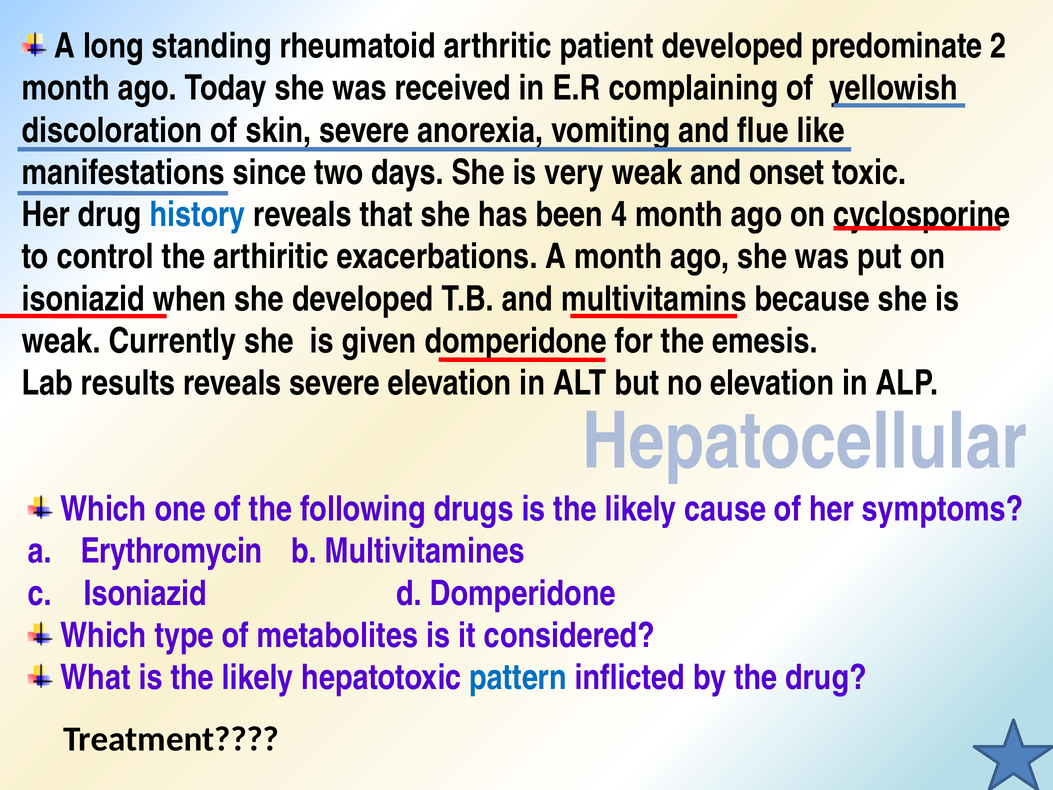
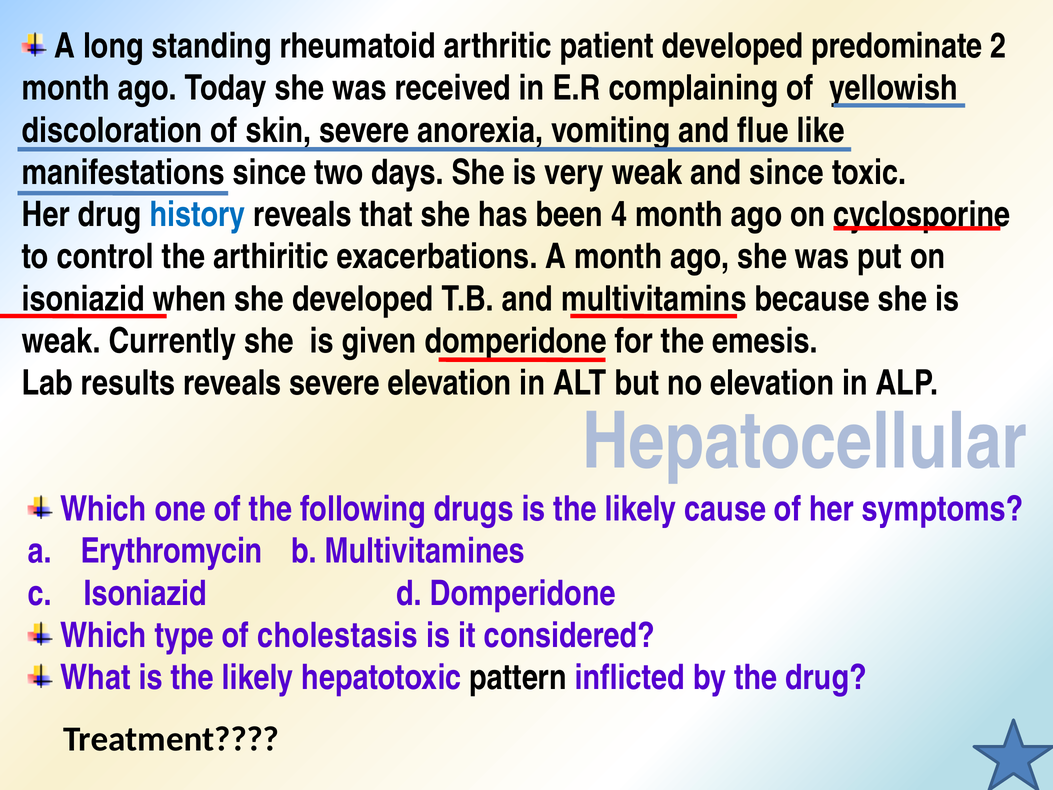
and onset: onset -> since
metabolites: metabolites -> cholestasis
pattern colour: blue -> black
